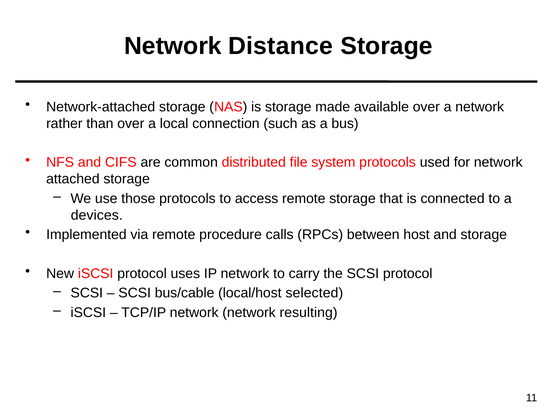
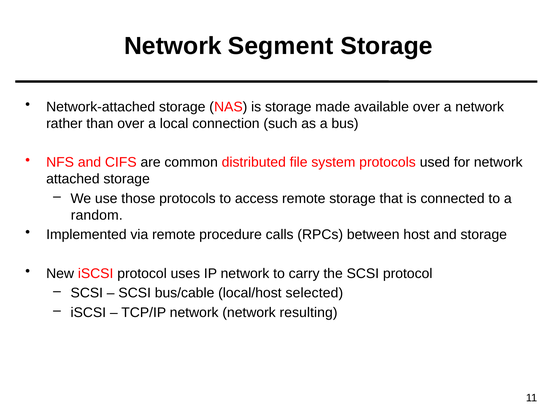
Distance: Distance -> Segment
devices: devices -> random
